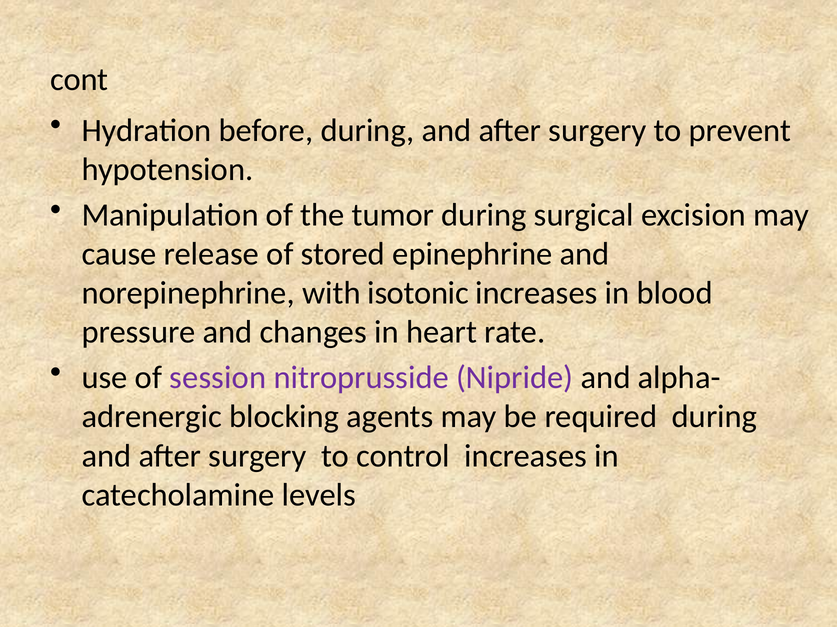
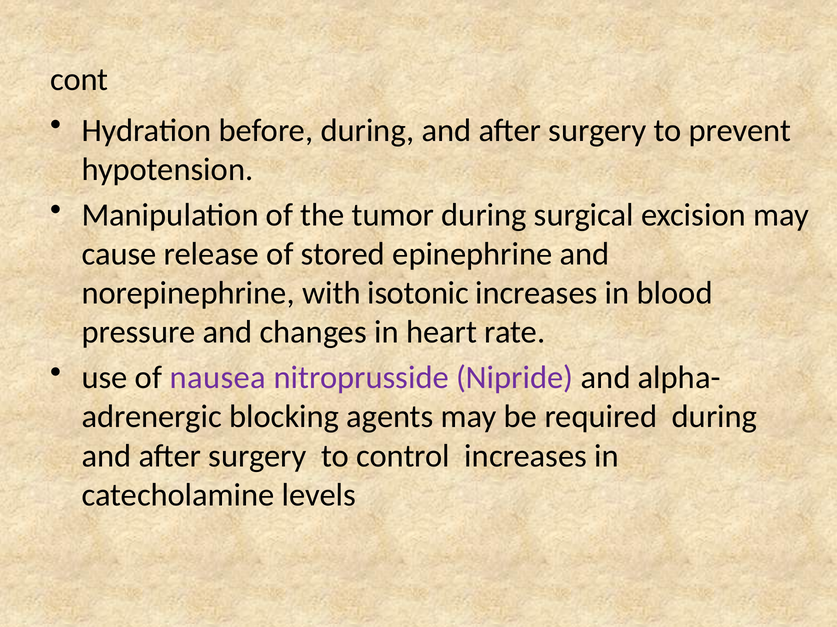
session: session -> nausea
